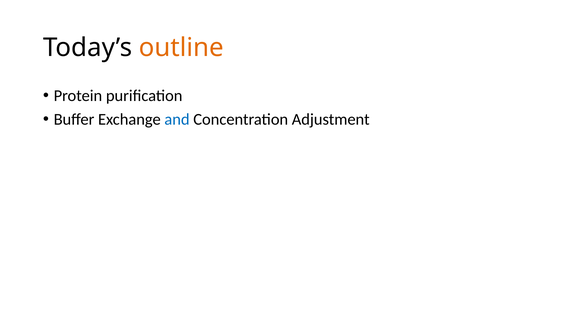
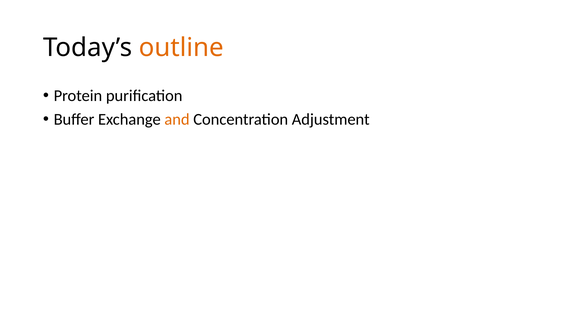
and colour: blue -> orange
